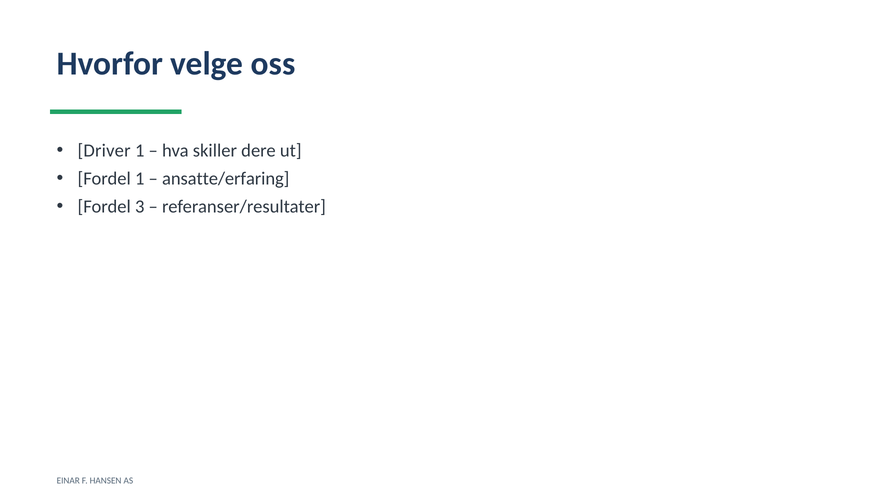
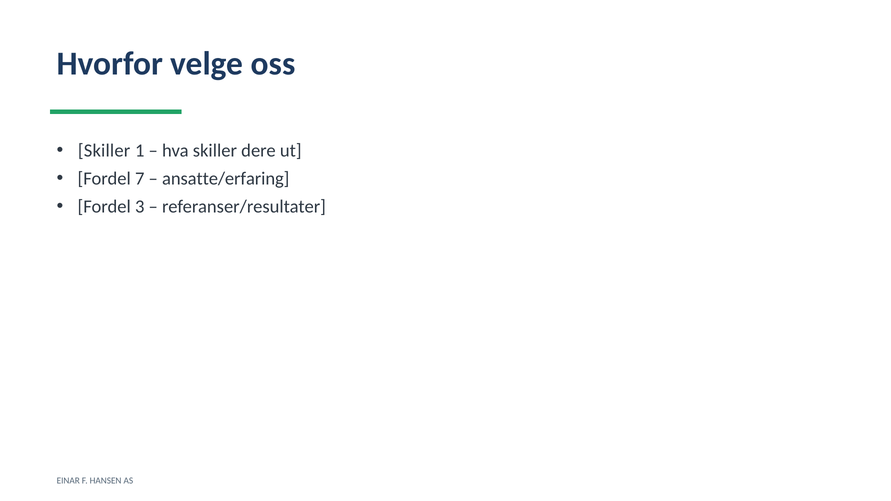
Driver at (104, 151): Driver -> Skiller
Fordel 1: 1 -> 7
